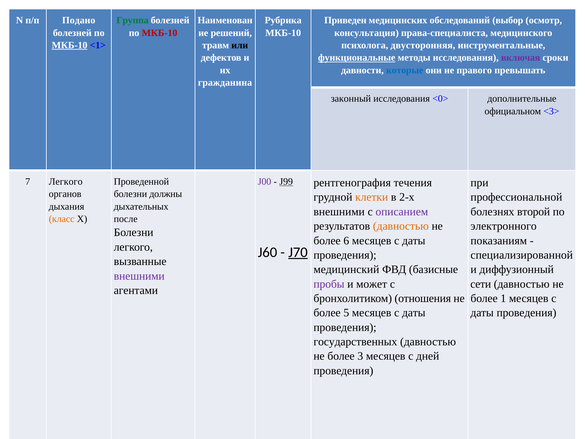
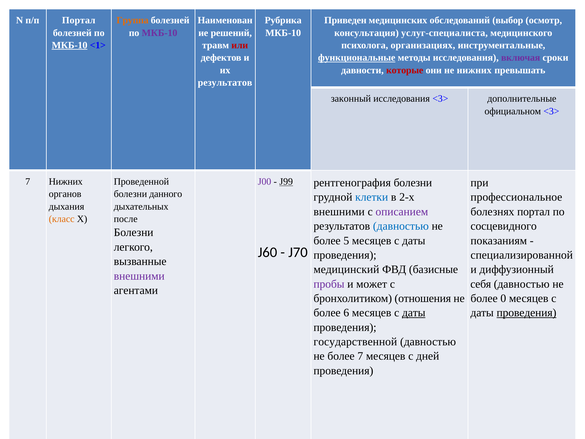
п/п Подано: Подано -> Портал
Группа colour: green -> orange
МКБ-10 at (160, 33) colour: red -> purple
права-специалиста: права-специалиста -> услуг-специалиста
или colour: black -> red
двусторонняя: двусторонняя -> организациях
которые colour: blue -> red
не правого: правого -> нижних
гражданина at (225, 83): гражданина -> результатов
исследования <0>: <0> -> <3>
7 Легкого: Легкого -> Нижних
рентгенография течения: течения -> болезни
должны: должны -> данного
клетки colour: orange -> blue
профессиональной: профессиональной -> профессиональное
болезнях второй: второй -> портал
давностью at (401, 226) colour: orange -> blue
электронного: электронного -> сосцевидного
6: 6 -> 5
J70 underline: present -> none
сети: сети -> себя
1: 1 -> 0
5: 5 -> 6
даты at (414, 313) underline: none -> present
проведения at (526, 313) underline: none -> present
государственных: государственных -> государственной
более 3: 3 -> 7
